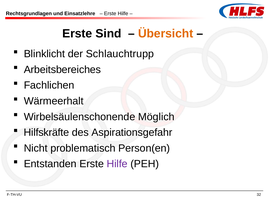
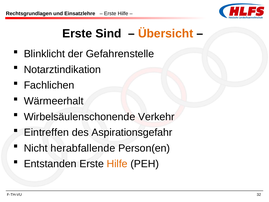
Schlauchtrupp: Schlauchtrupp -> Gefahrenstelle
Arbeitsbereiches: Arbeitsbereiches -> Notarztindikation
Möglich: Möglich -> Verkehr
Hilfskräfte: Hilfskräfte -> Eintreffen
problematisch: problematisch -> herabfallende
Hilfe at (117, 164) colour: purple -> orange
